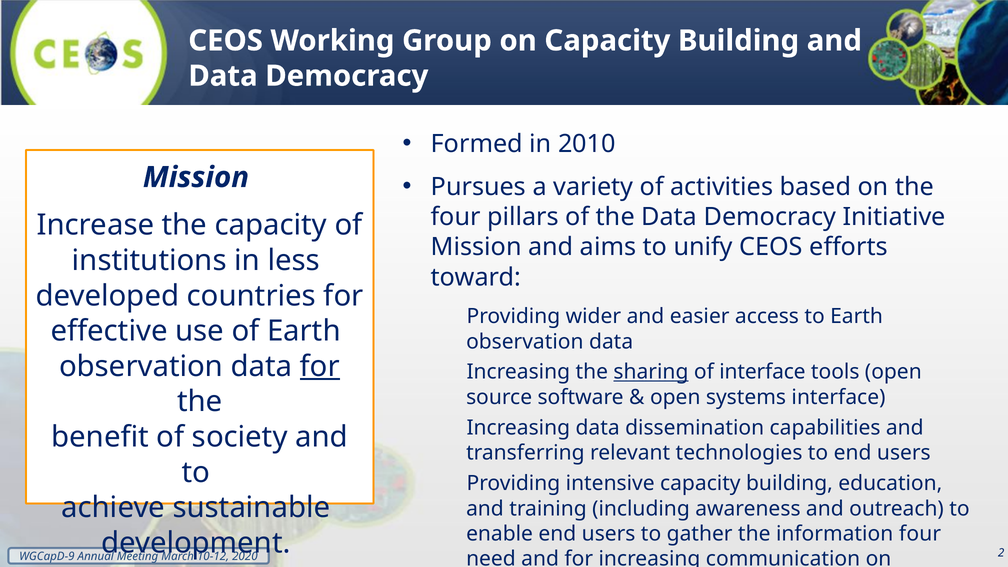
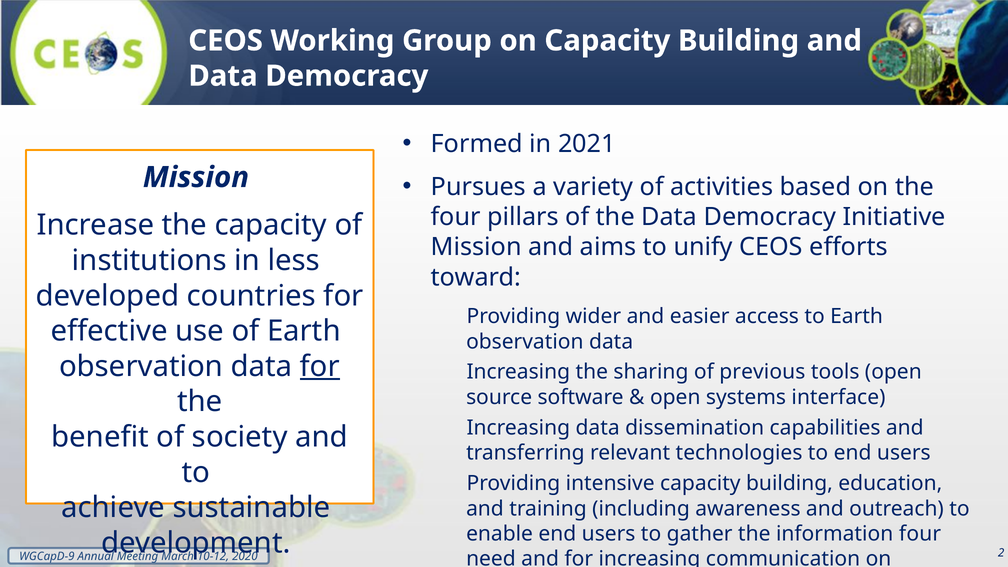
2010: 2010 -> 2021
sharing underline: present -> none
of interface: interface -> previous
